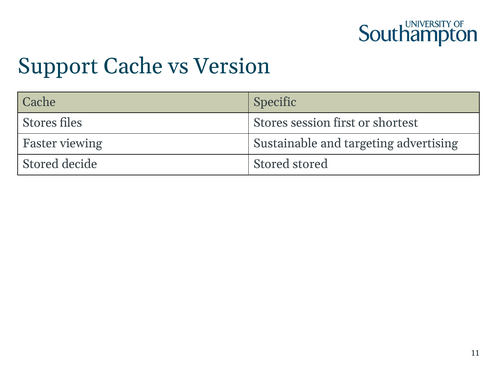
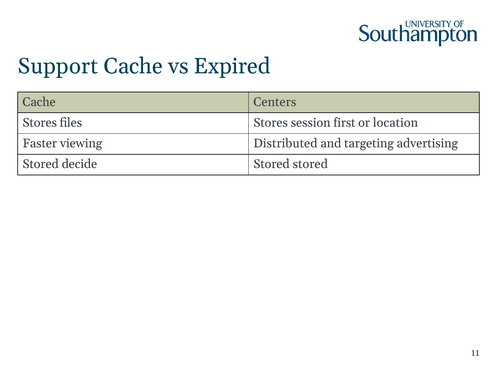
Version: Version -> Expired
Specific: Specific -> Centers
shortest: shortest -> location
Sustainable: Sustainable -> Distributed
